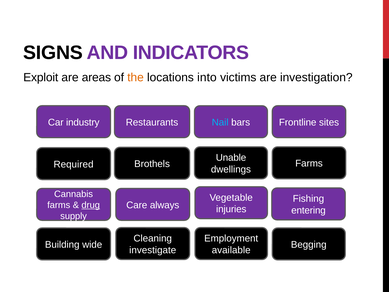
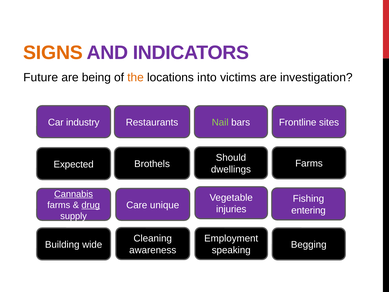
SIGNS colour: black -> orange
Exploit: Exploit -> Future
areas: areas -> being
Nail colour: light blue -> light green
Unable: Unable -> Should
Required: Required -> Expected
Cannabis underline: none -> present
always: always -> unique
investigate: investigate -> awareness
available: available -> speaking
